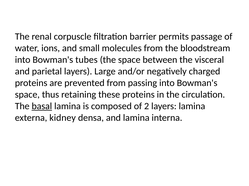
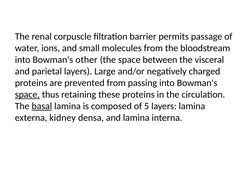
tubes: tubes -> other
space at (27, 95) underline: none -> present
2: 2 -> 5
